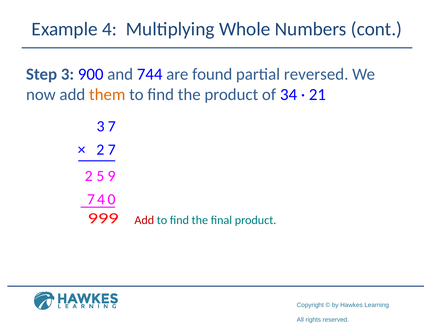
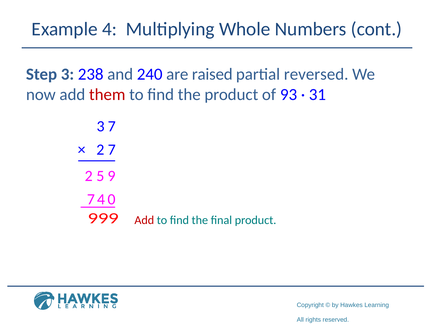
900: 900 -> 238
744: 744 -> 240
found: found -> raised
them colour: orange -> red
34: 34 -> 93
21: 21 -> 31
